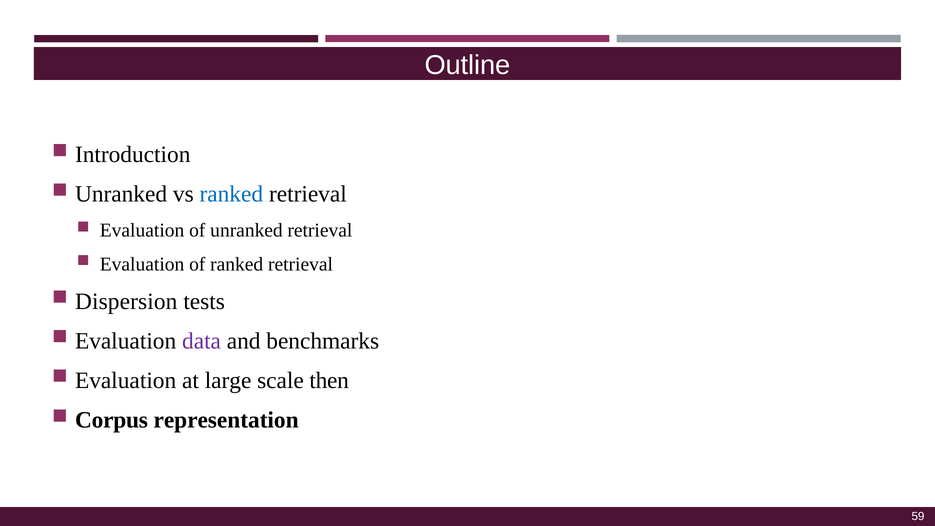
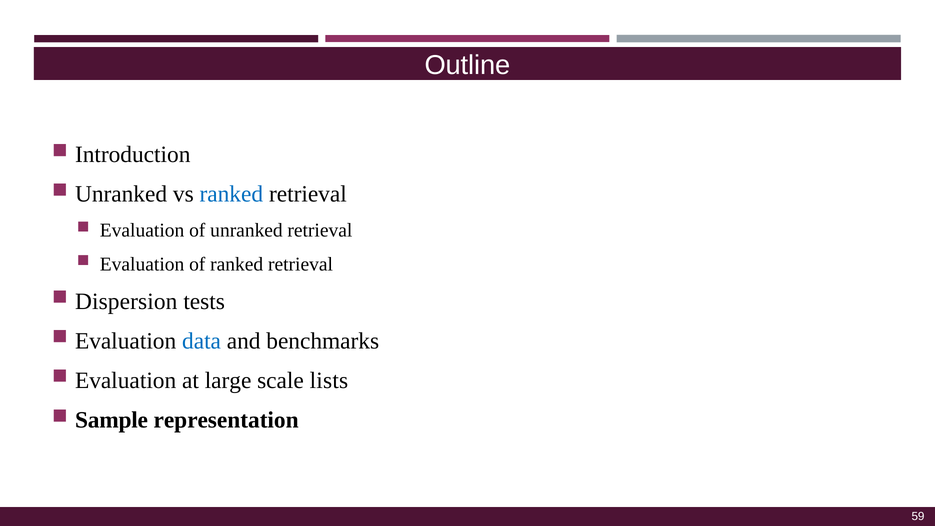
data colour: purple -> blue
then: then -> lists
Corpus: Corpus -> Sample
